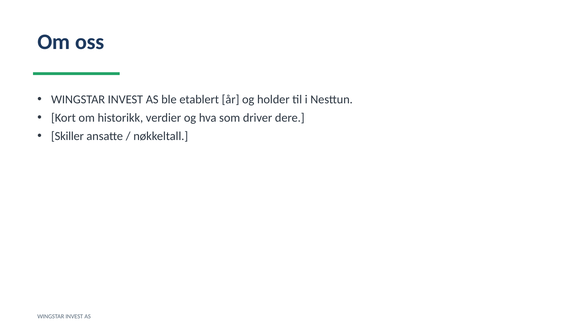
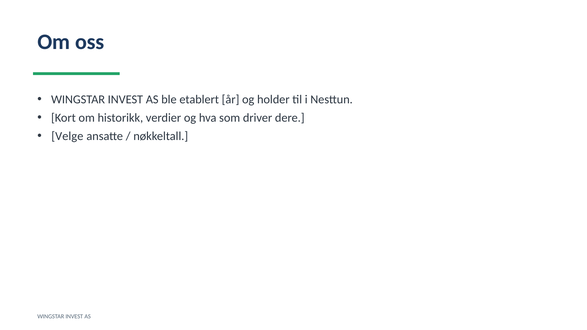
Skiller: Skiller -> Velge
